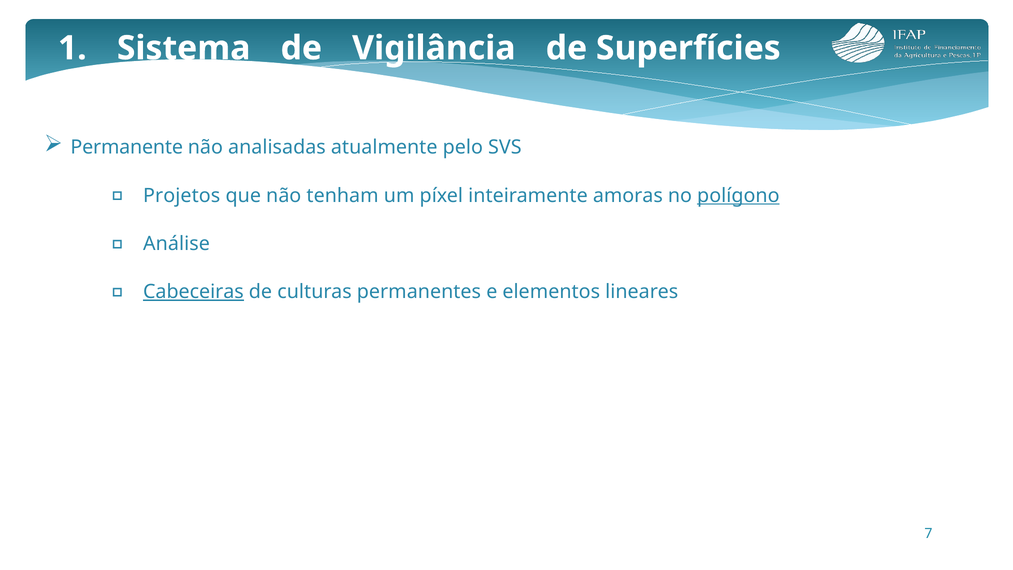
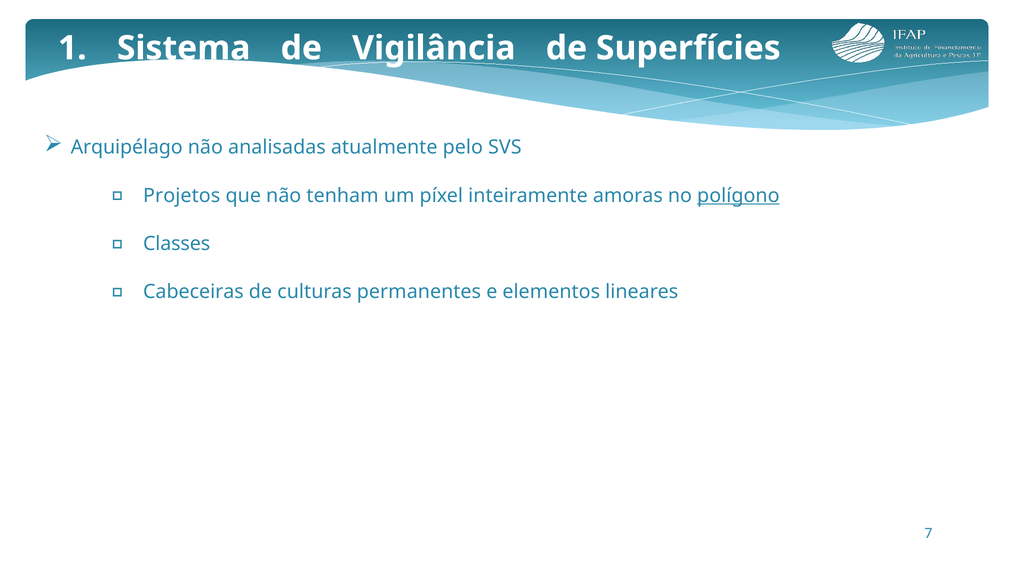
Permanente: Permanente -> Arquipélago
Análise: Análise -> Classes
Cabeceiras underline: present -> none
